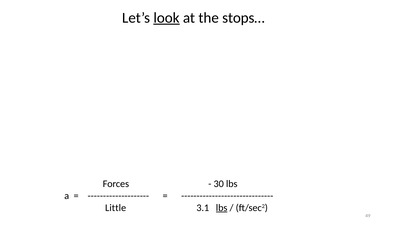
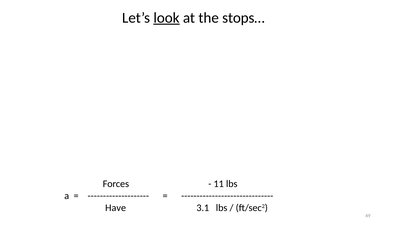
30: 30 -> 11
Little: Little -> Have
lbs at (222, 207) underline: present -> none
